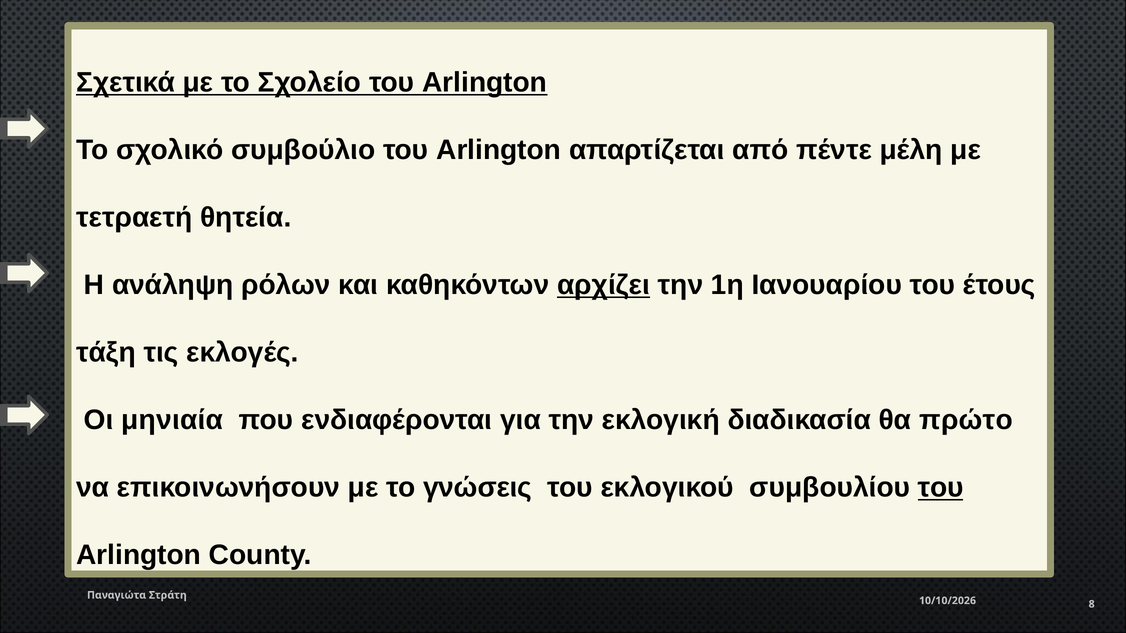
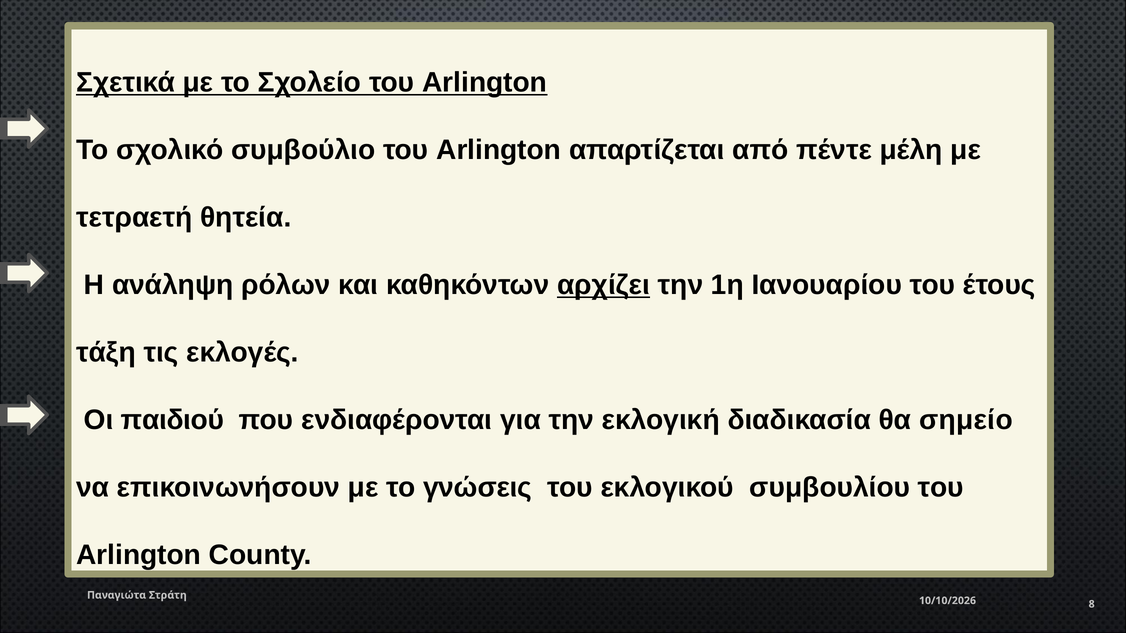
μηνιαία: μηνιαία -> παιδιού
πρώτο: πρώτο -> σημείο
του at (941, 488) underline: present -> none
